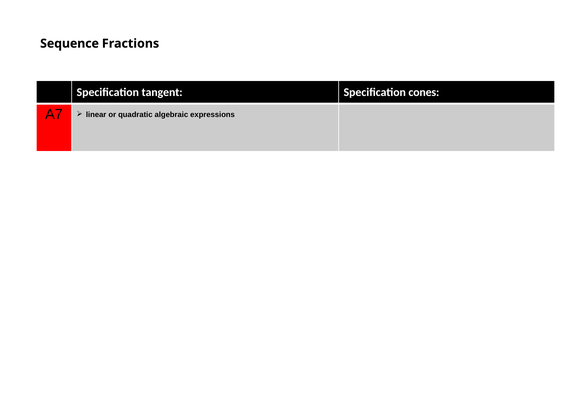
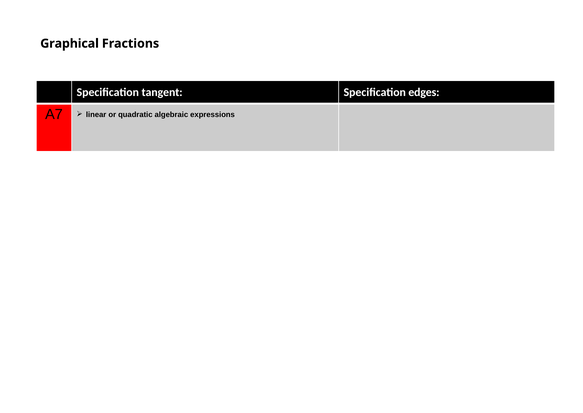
Sequence: Sequence -> Graphical
cones: cones -> edges
